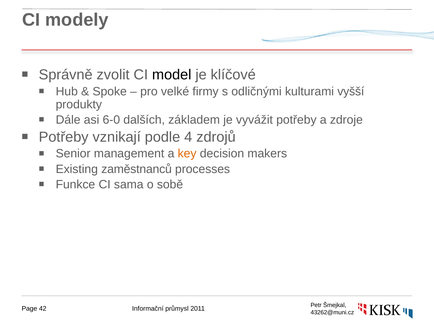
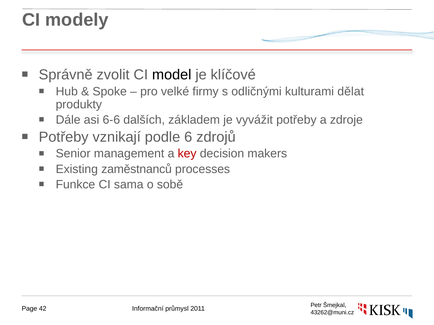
vyšší: vyšší -> dělat
6-0: 6-0 -> 6-6
4: 4 -> 6
key colour: orange -> red
